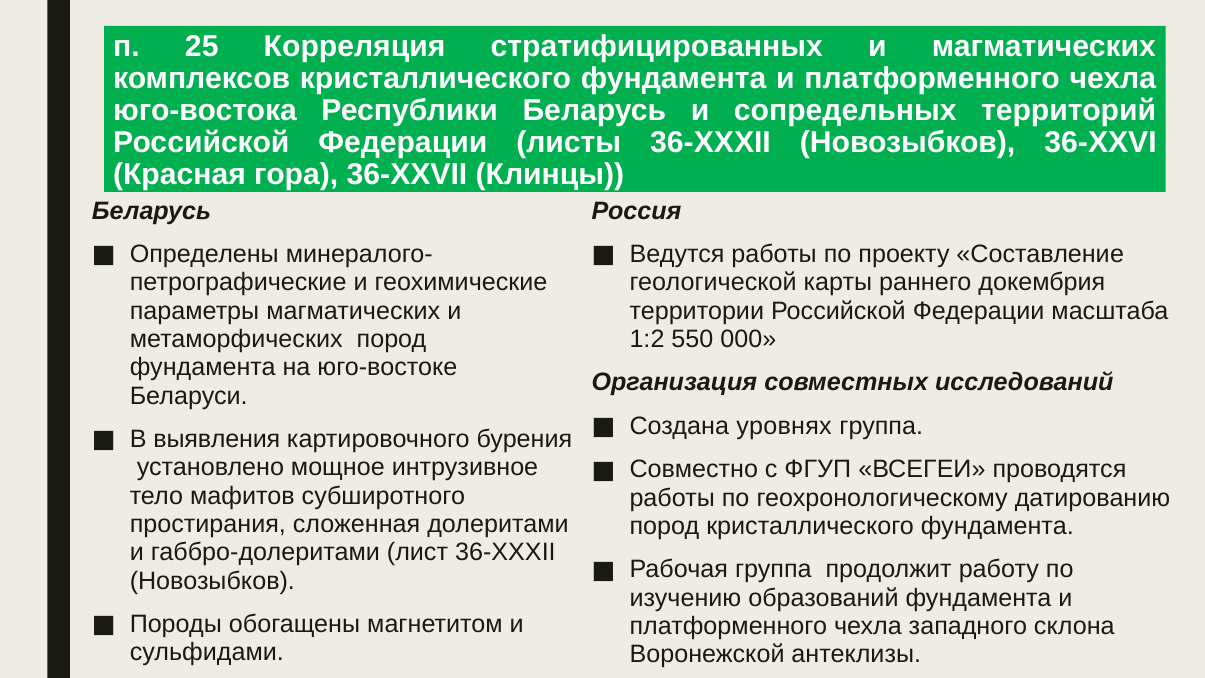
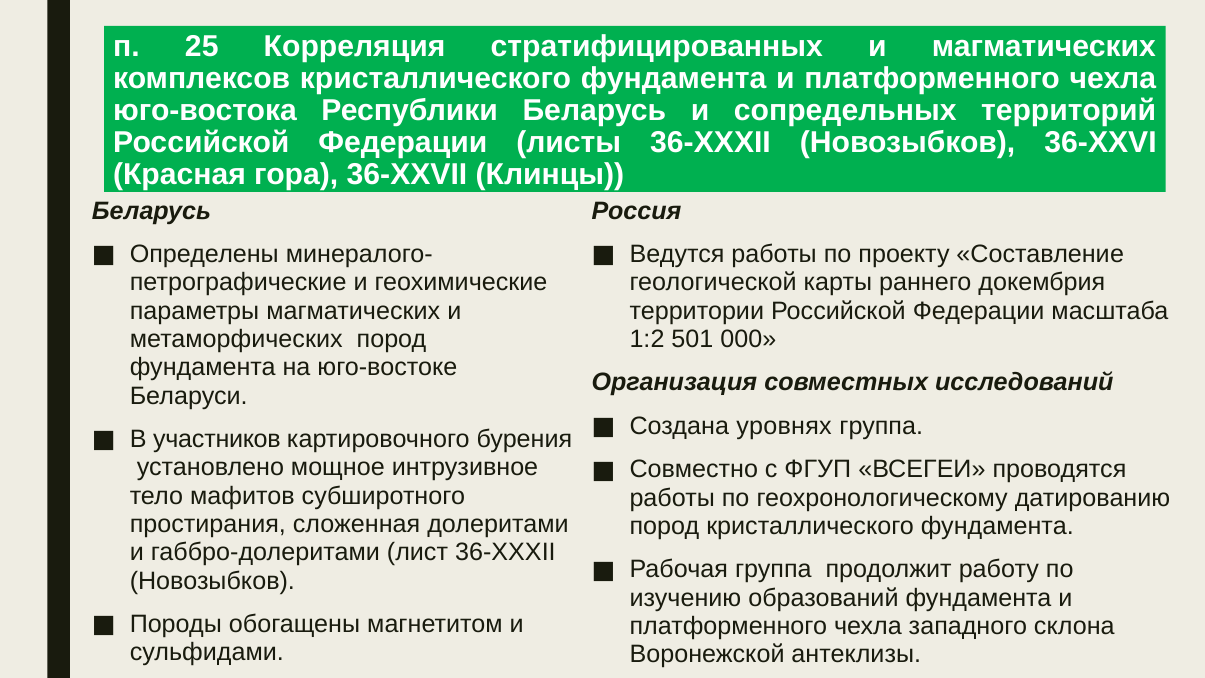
550: 550 -> 501
выявления: выявления -> участников
